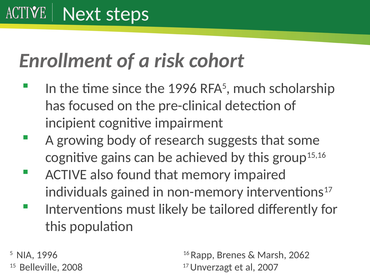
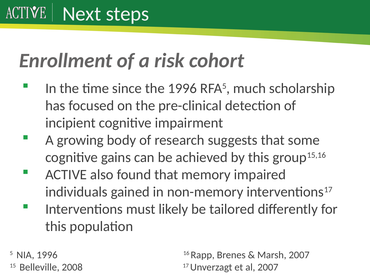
Marsh 2062: 2062 -> 2007
